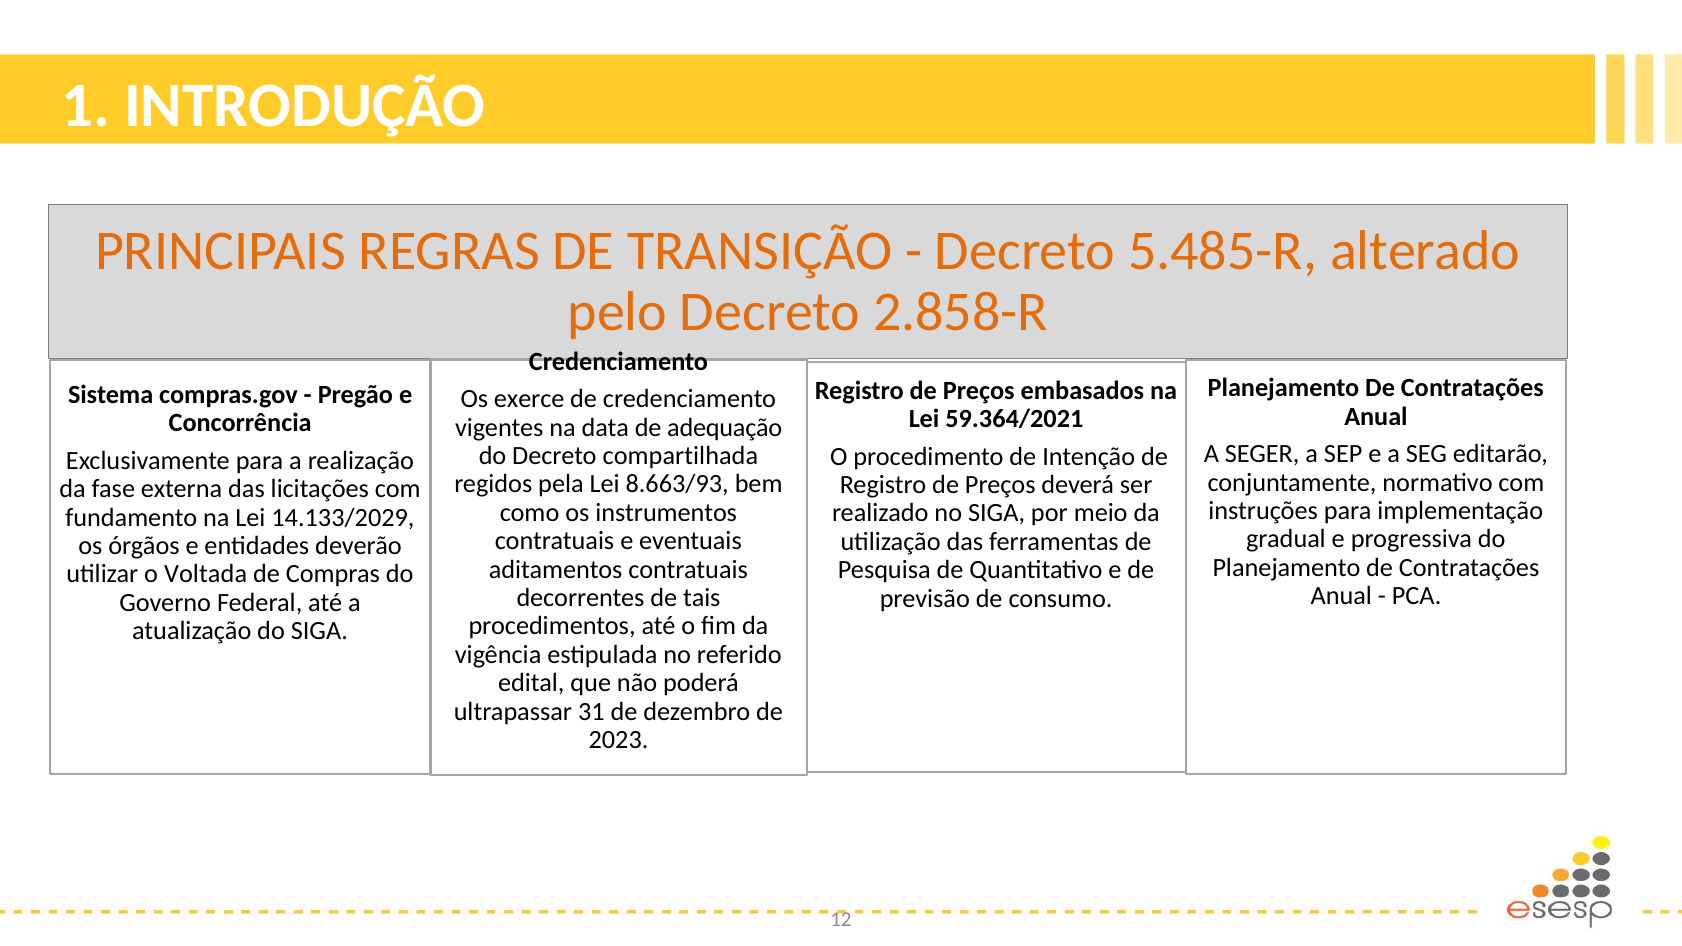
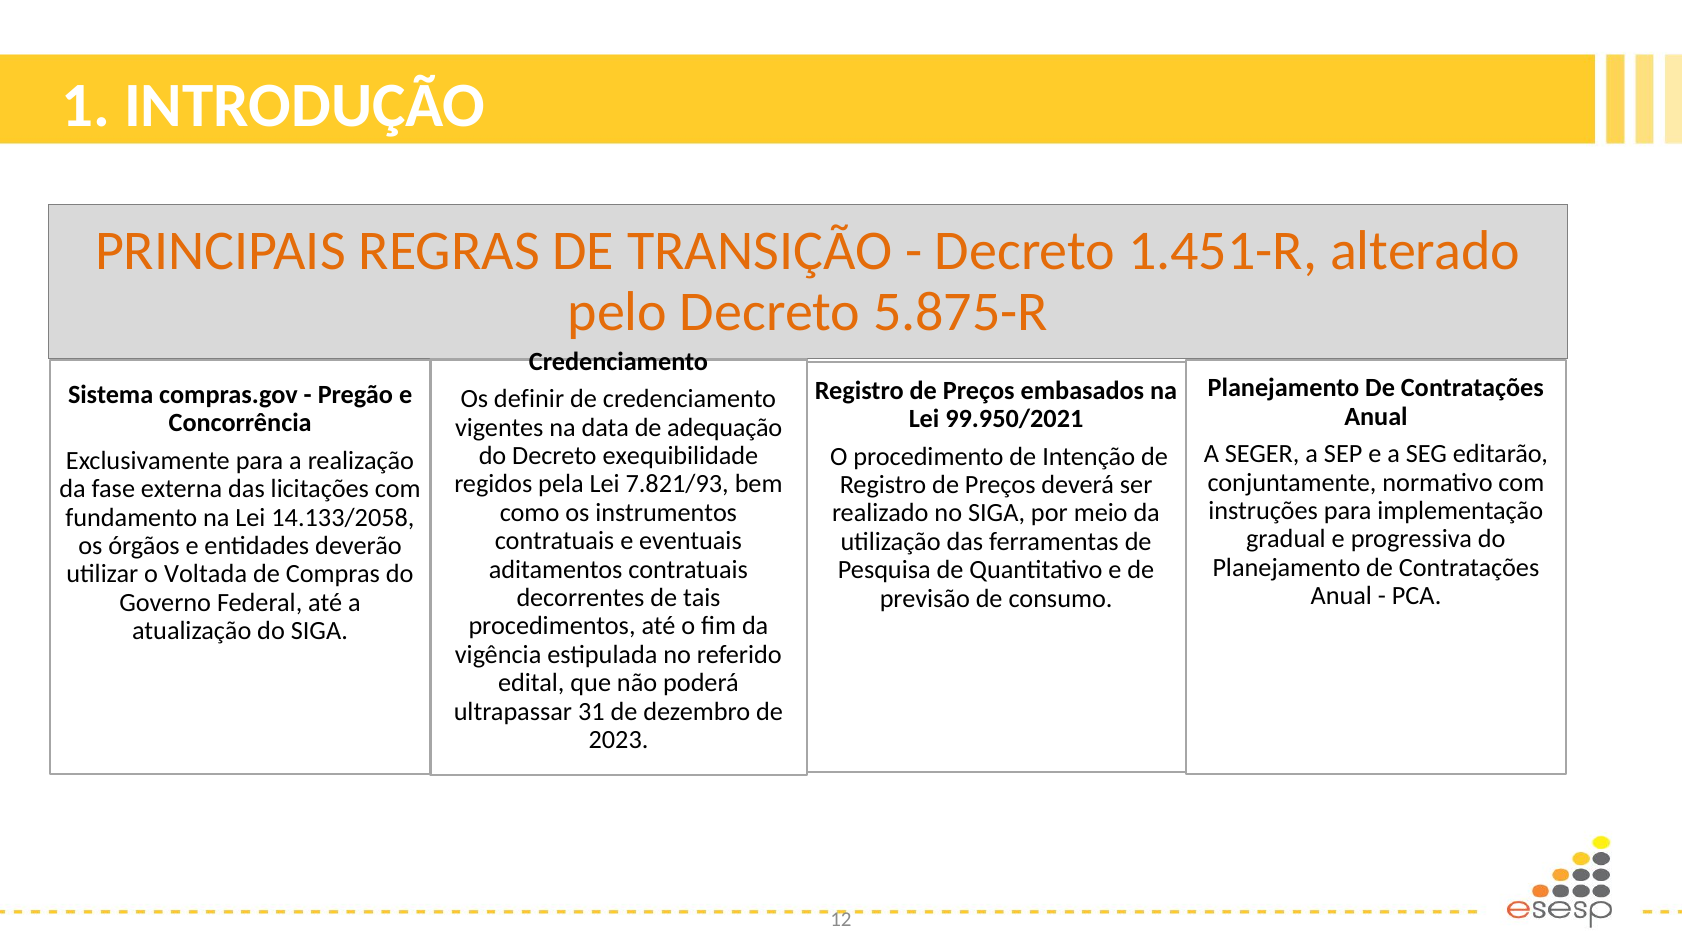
5.485-R: 5.485-R -> 1.451-R
2.858-R: 2.858-R -> 5.875-R
exerce: exerce -> definir
59.364/2021: 59.364/2021 -> 99.950/2021
compartilhada: compartilhada -> exequibilidade
8.663/93: 8.663/93 -> 7.821/93
14.133/2029: 14.133/2029 -> 14.133/2058
